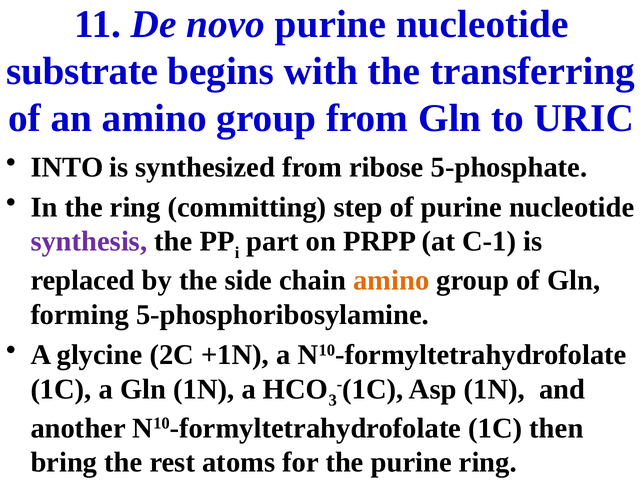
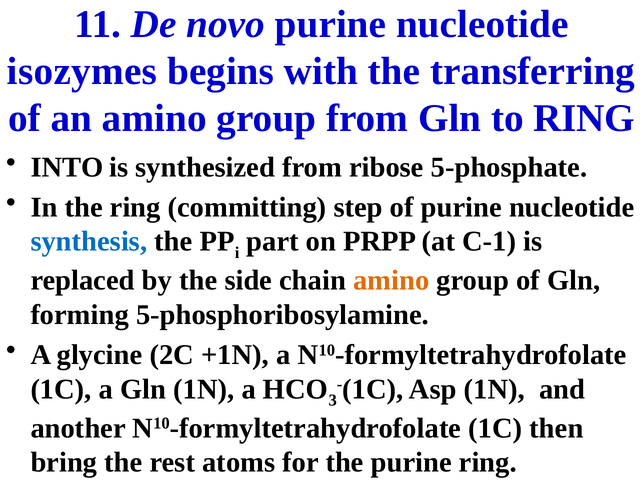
substrate: substrate -> isozymes
to URIC: URIC -> RING
synthesis colour: purple -> blue
